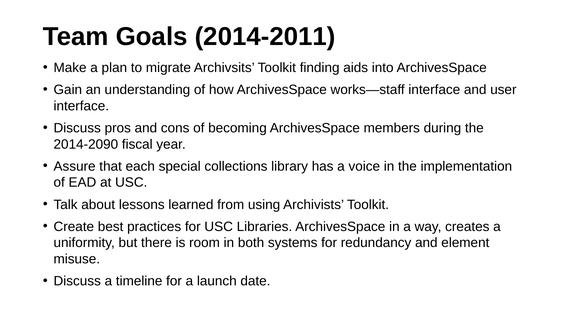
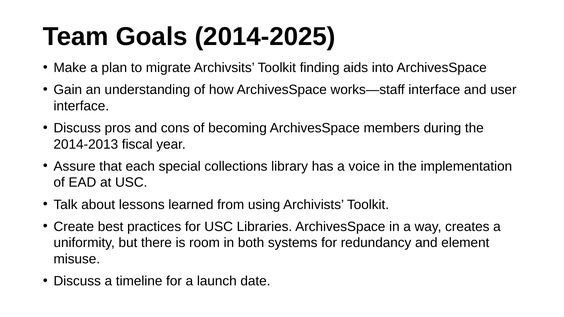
2014-2011: 2014-2011 -> 2014-2025
2014-2090: 2014-2090 -> 2014-2013
